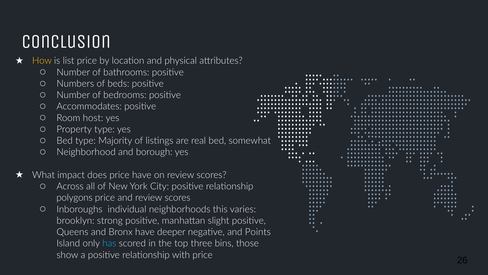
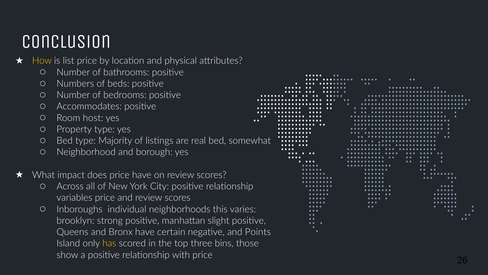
polygons: polygons -> variables
deeper: deeper -> certain
has colour: light blue -> yellow
